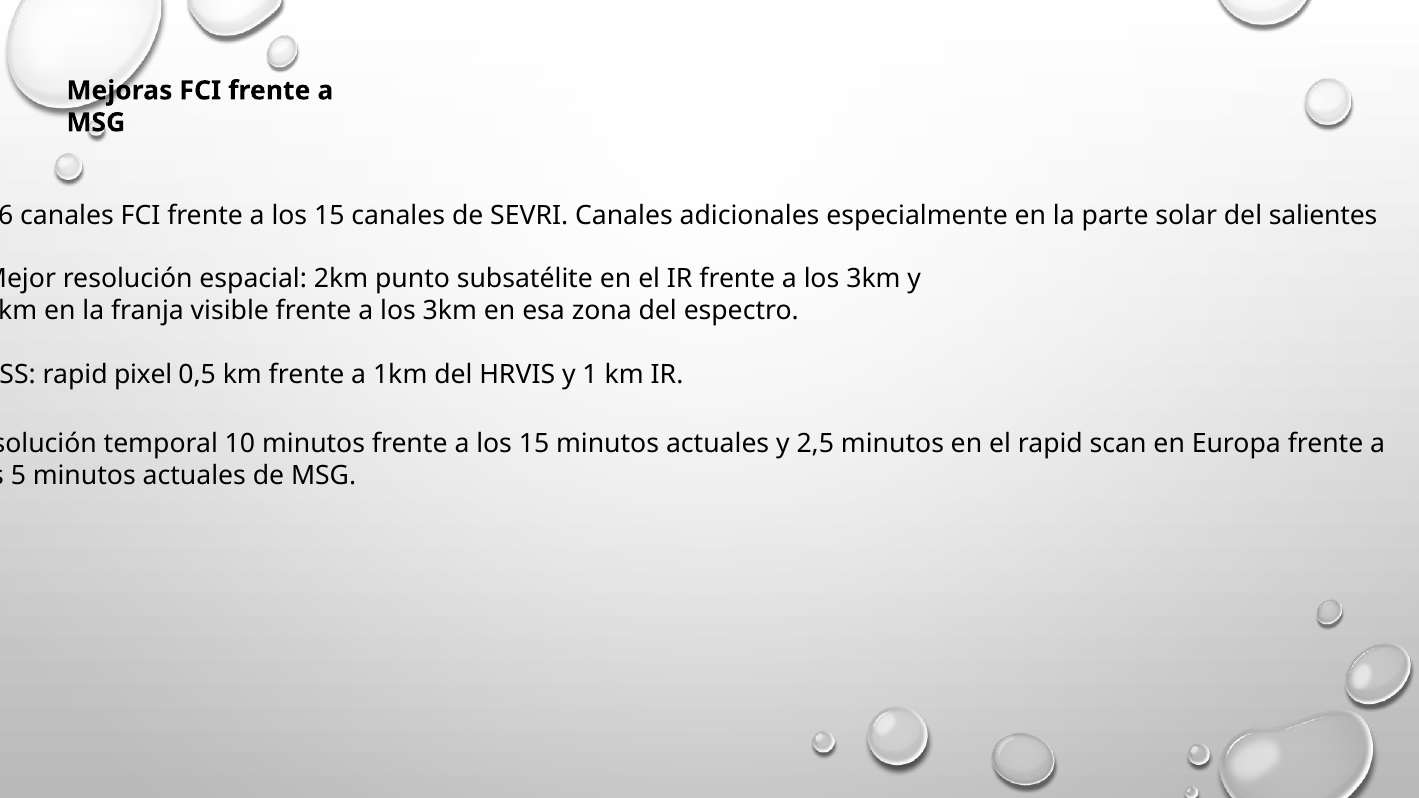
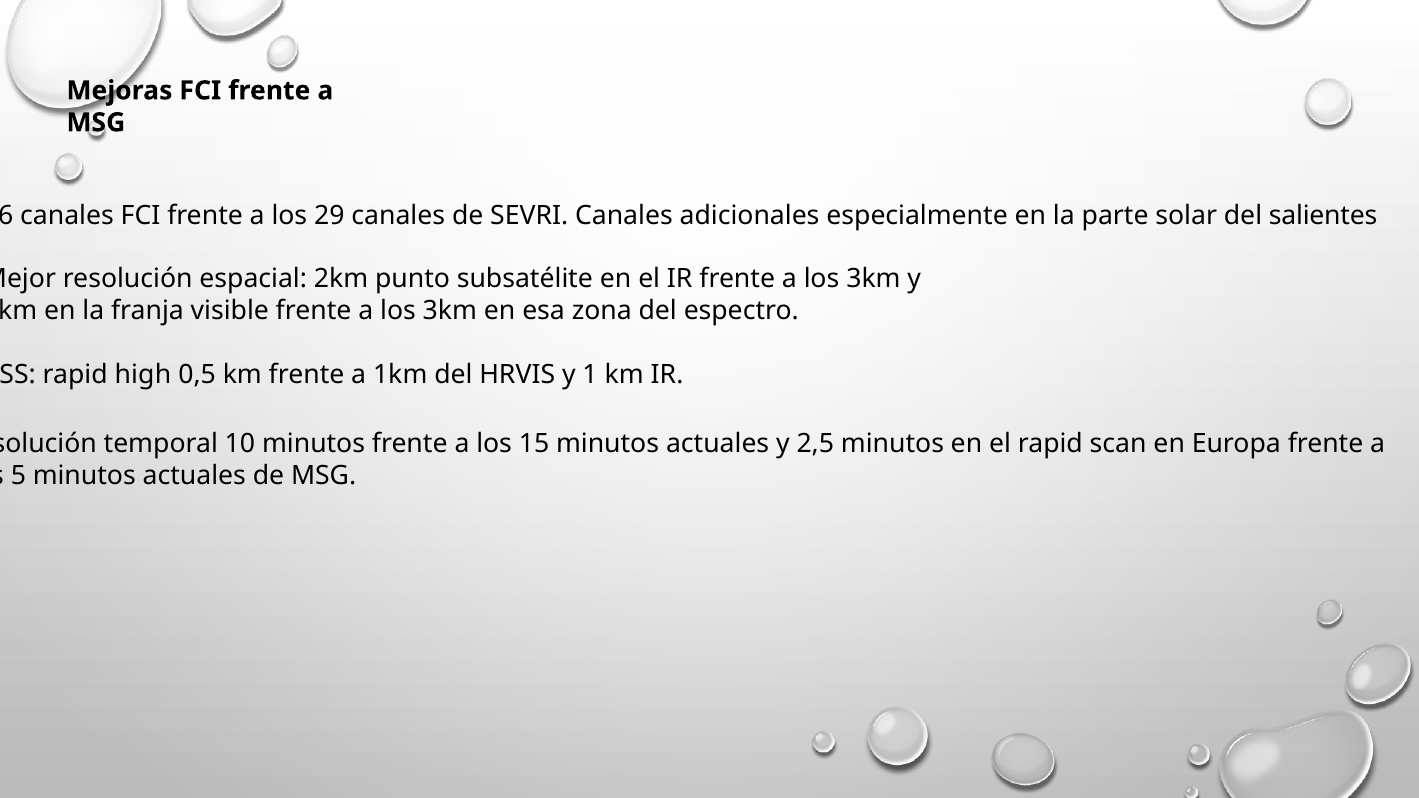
15 at (329, 215): 15 -> 29
pixel: pixel -> high
